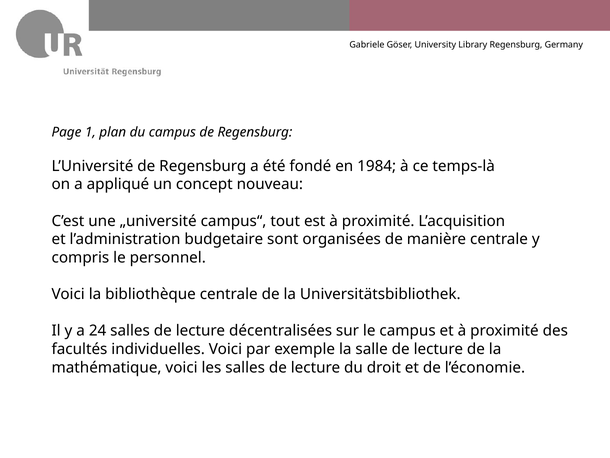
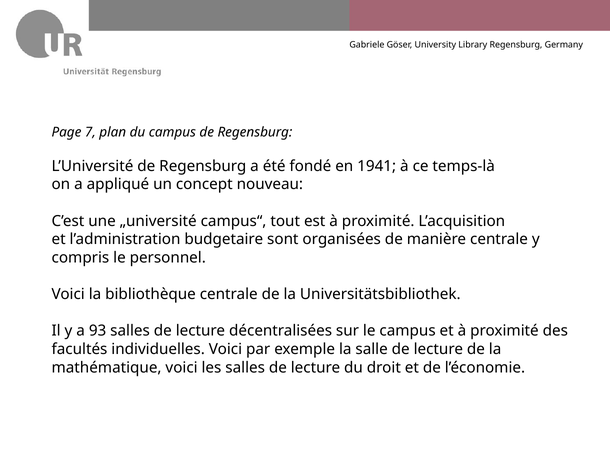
1: 1 -> 7
1984: 1984 -> 1941
24: 24 -> 93
